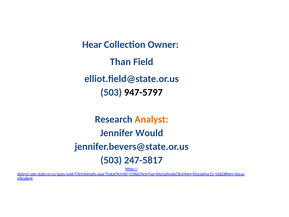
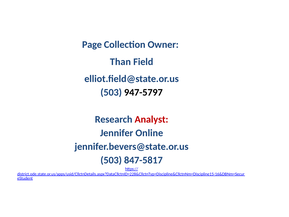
Hear: Hear -> Page
Analyst colour: orange -> red
Would: Would -> Online
247-5817: 247-5817 -> 847-5817
